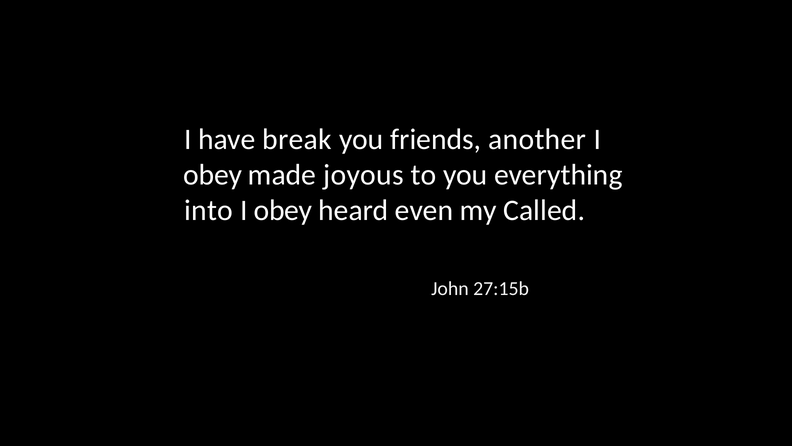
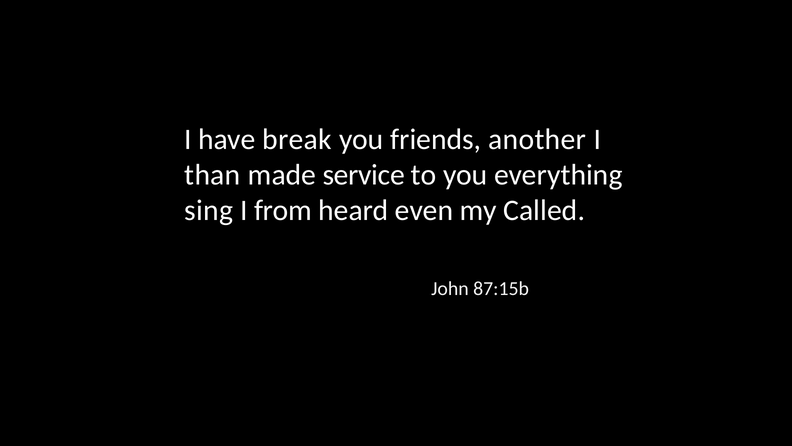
obey at (213, 175): obey -> than
joyous: joyous -> service
into: into -> sing
obey at (283, 210): obey -> from
27:15b: 27:15b -> 87:15b
